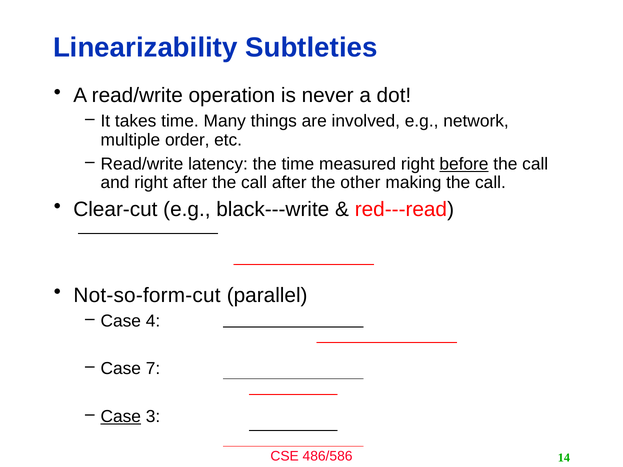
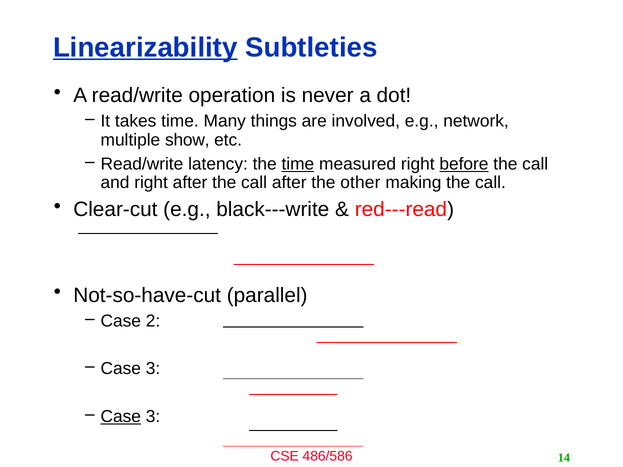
Linearizability underline: none -> present
order: order -> show
time at (298, 164) underline: none -> present
Not-so-form-cut: Not-so-form-cut -> Not-so-have-cut
4: 4 -> 2
7 at (153, 369): 7 -> 3
